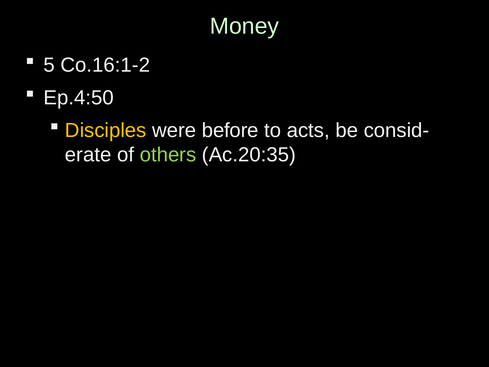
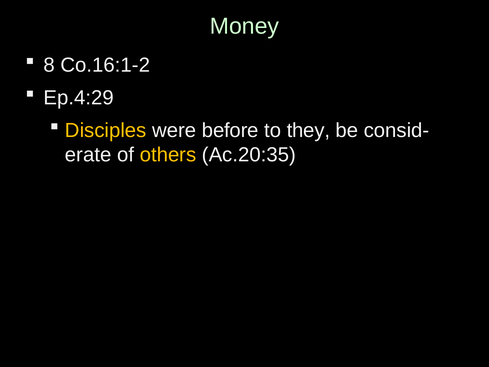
5: 5 -> 8
Ep.4:50: Ep.4:50 -> Ep.4:29
acts: acts -> they
others colour: light green -> yellow
